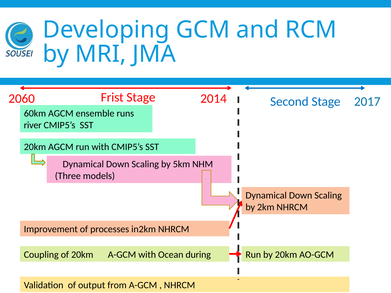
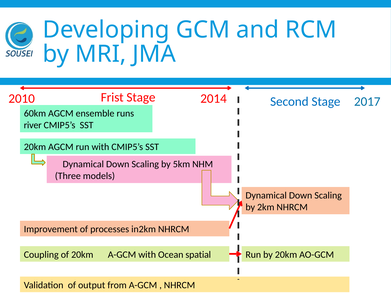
2060: 2060 -> 2010
during: during -> spatial
